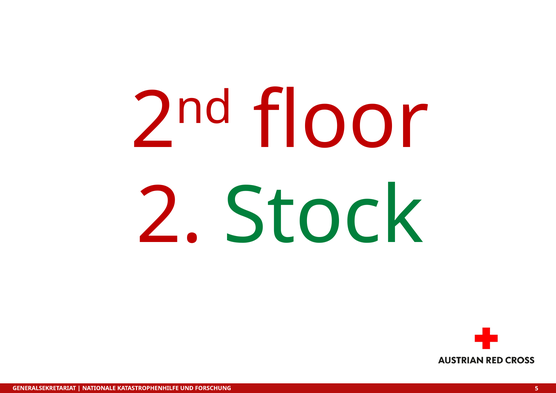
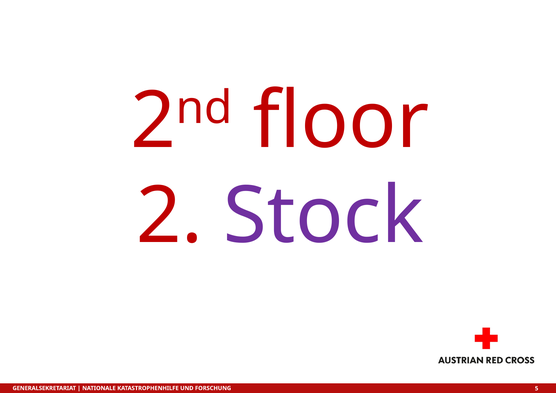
Stock colour: green -> purple
